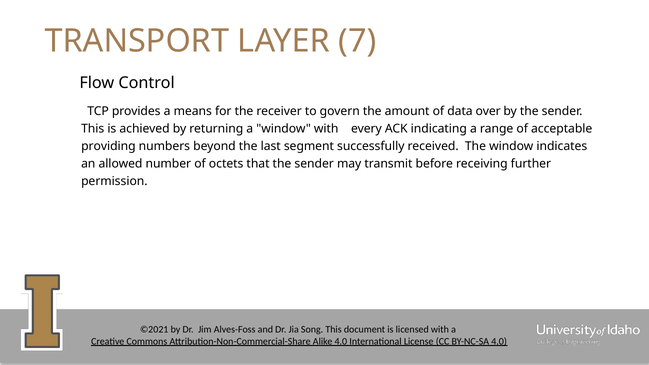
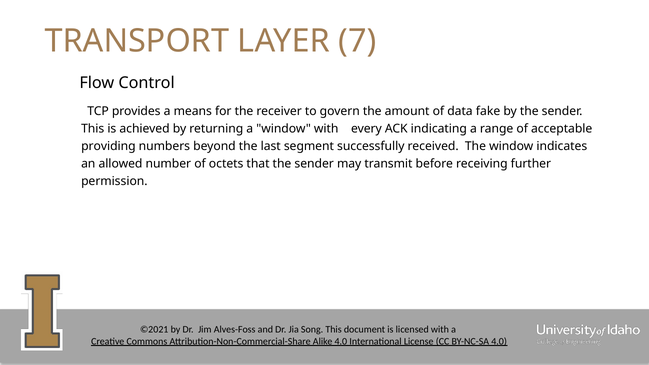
over: over -> fake
